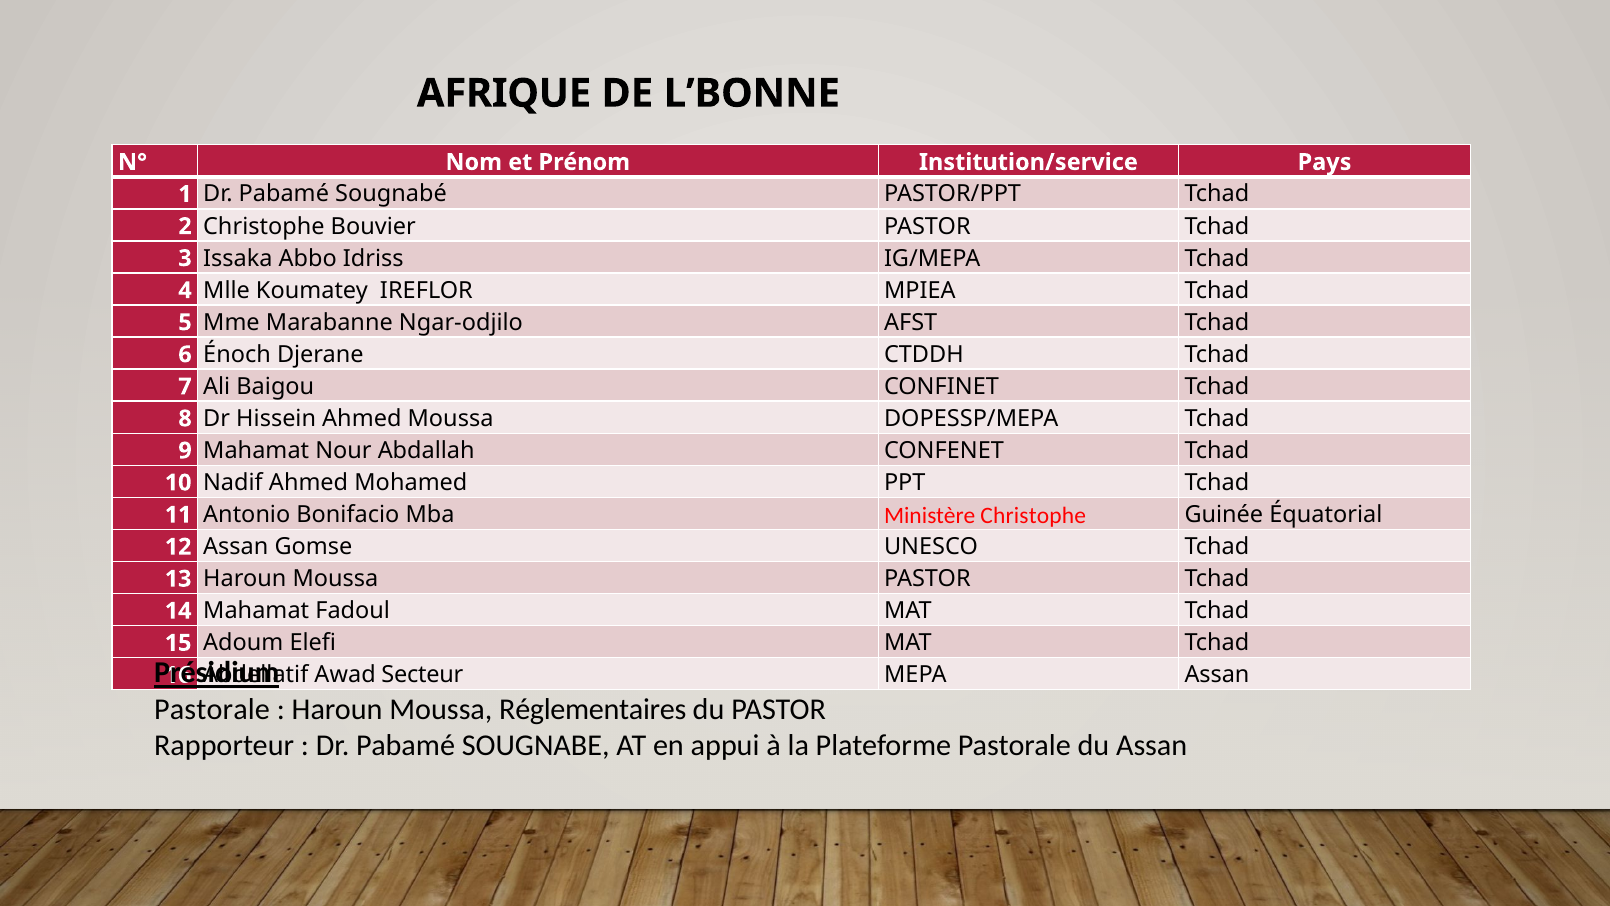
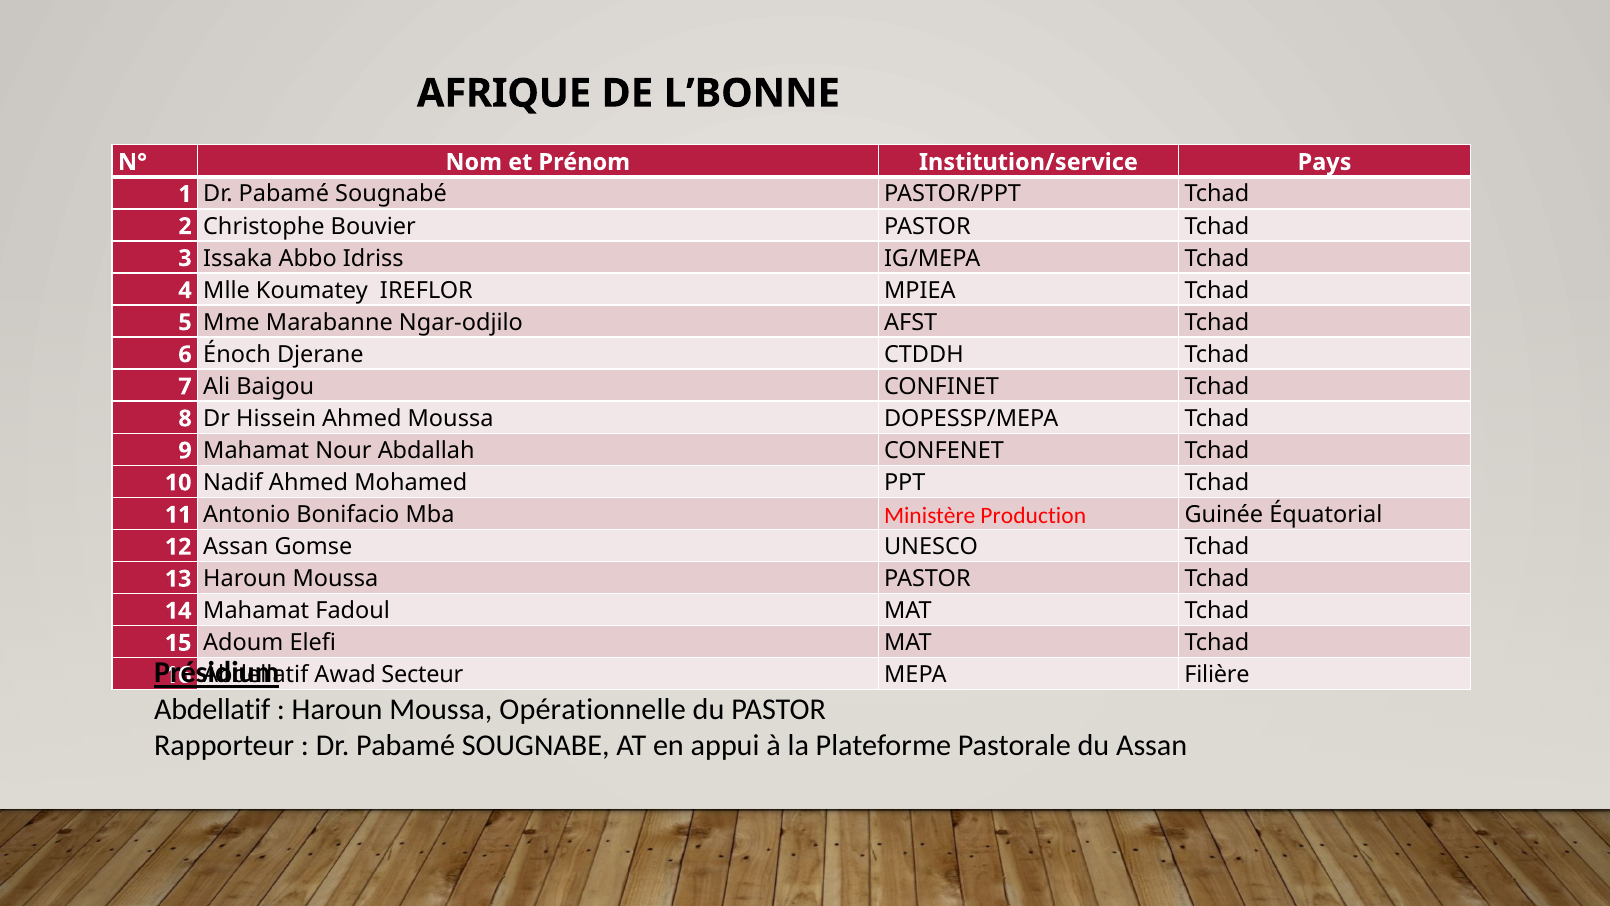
Ministère Christophe: Christophe -> Production
MEPA Assan: Assan -> Filière
Pastorale at (212, 709): Pastorale -> Abdellatif
Réglementaires: Réglementaires -> Opérationnelle
